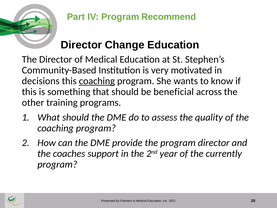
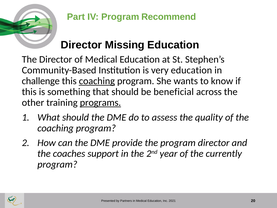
Change: Change -> Missing
very motivated: motivated -> education
decisions: decisions -> challenge
programs underline: none -> present
